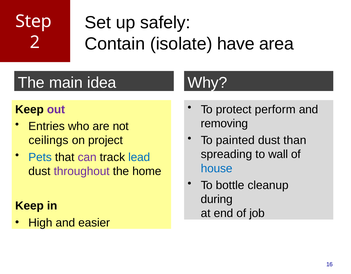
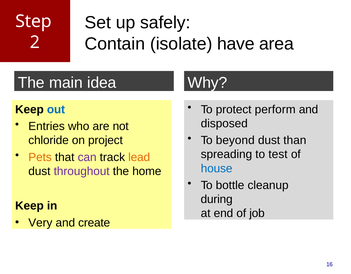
out colour: purple -> blue
removing: removing -> disposed
painted: painted -> beyond
ceilings: ceilings -> chloride
wall: wall -> test
Pets colour: blue -> orange
lead colour: blue -> orange
High: High -> Very
easier: easier -> create
